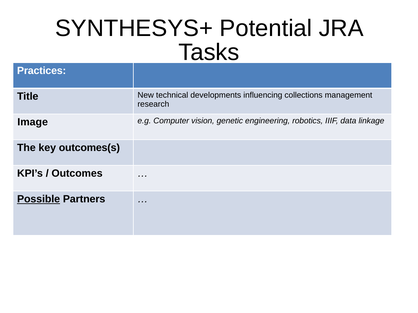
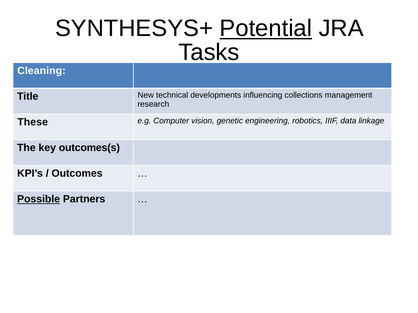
Potential underline: none -> present
Practices: Practices -> Cleaning
Image: Image -> These
